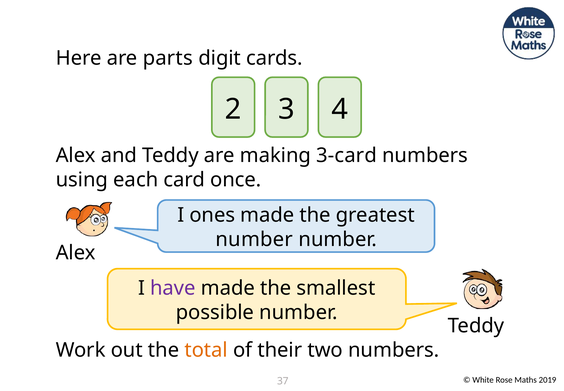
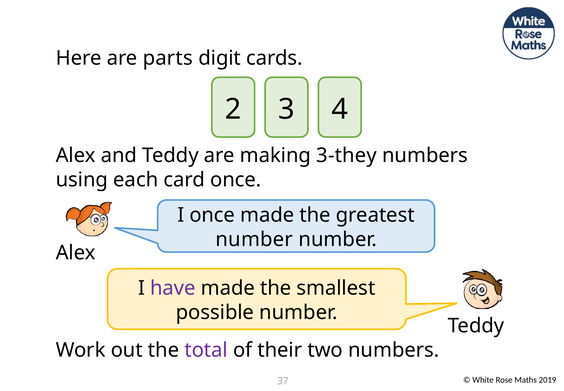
3-card: 3-card -> 3-they
I ones: ones -> once
total colour: orange -> purple
